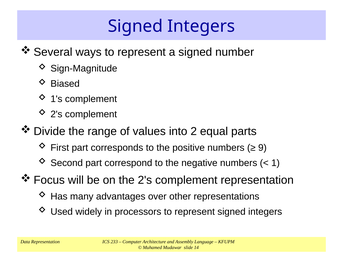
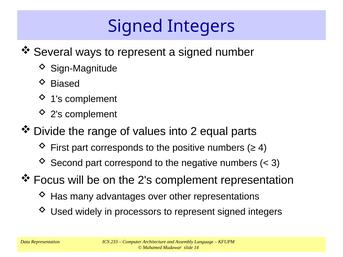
9: 9 -> 4
1: 1 -> 3
